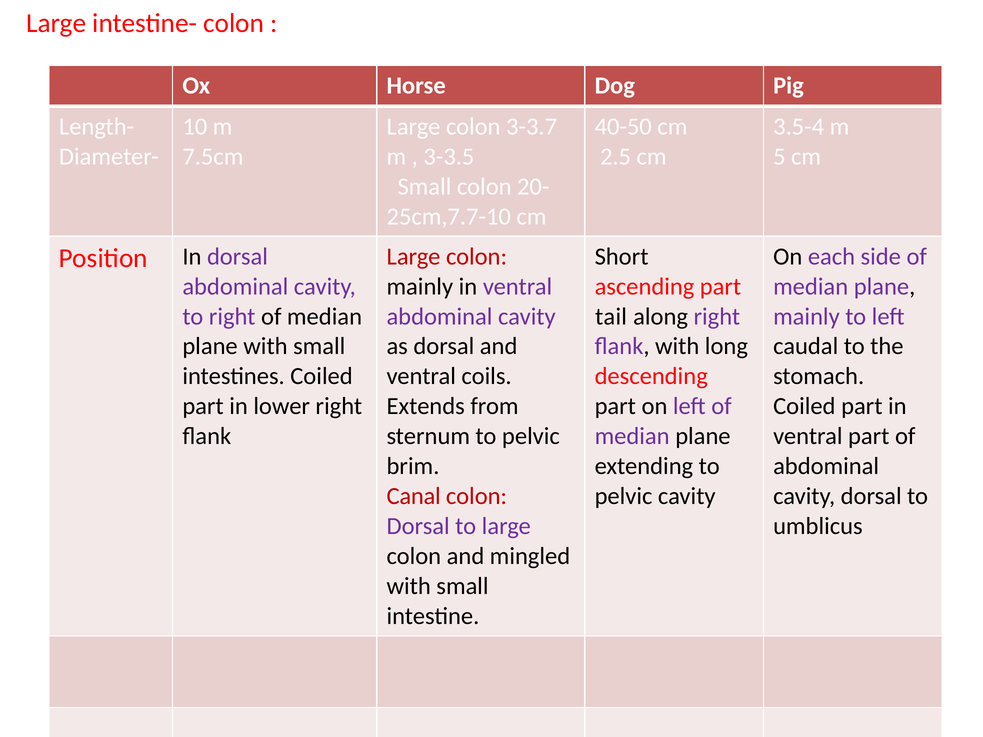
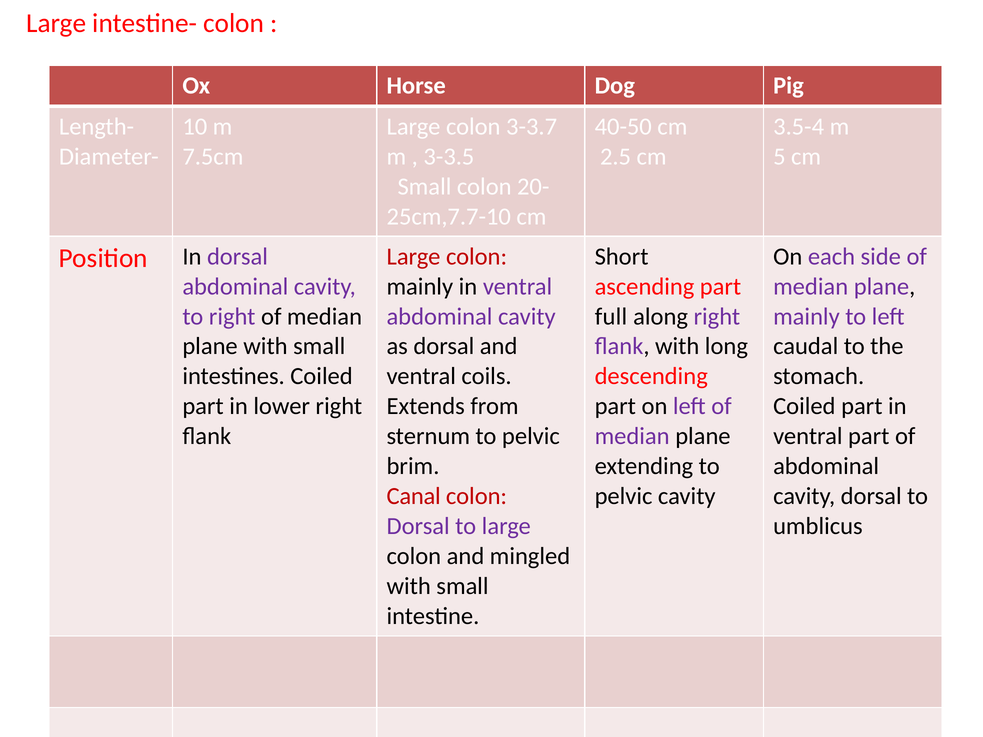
tail: tail -> full
